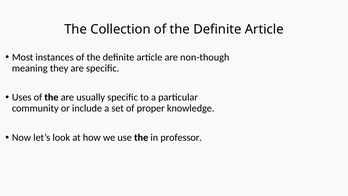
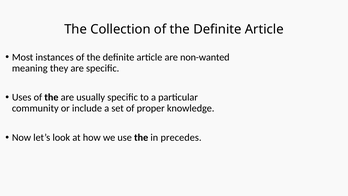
non-though: non-though -> non-wanted
professor: professor -> precedes
